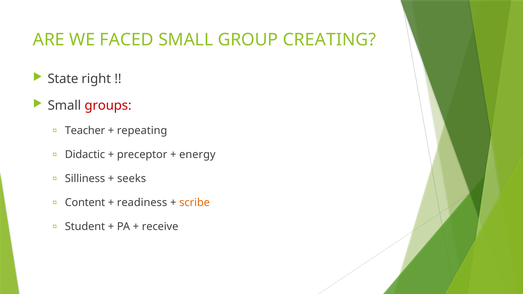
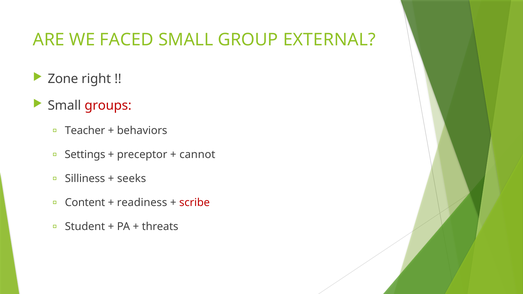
CREATING: CREATING -> EXTERNAL
State: State -> Zone
repeating: repeating -> behaviors
Didactic: Didactic -> Settings
energy: energy -> cannot
scribe colour: orange -> red
receive: receive -> threats
